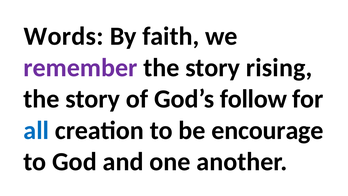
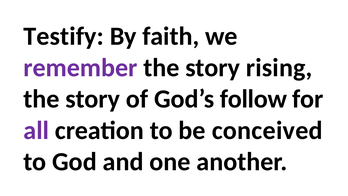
Words: Words -> Testify
all colour: blue -> purple
encourage: encourage -> conceived
